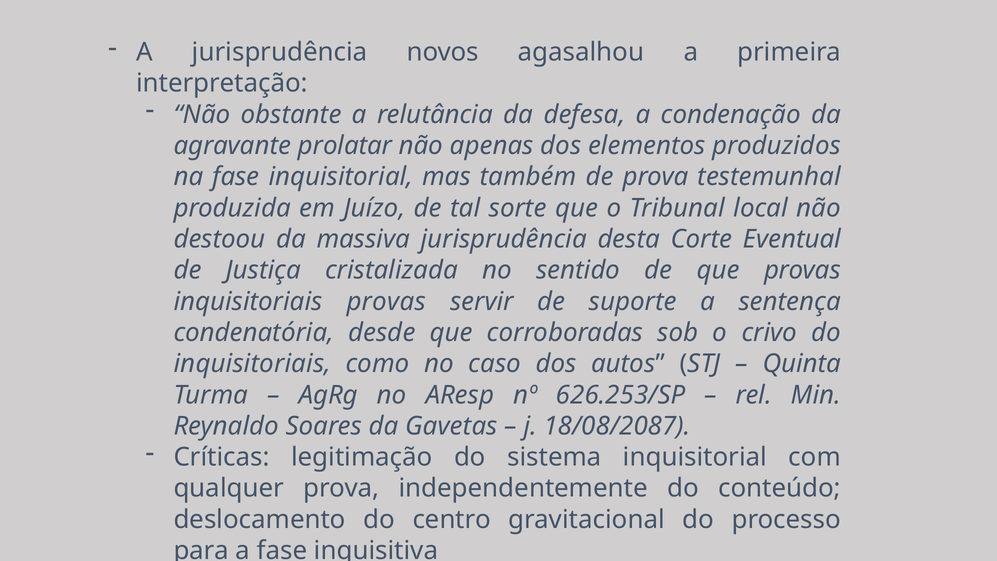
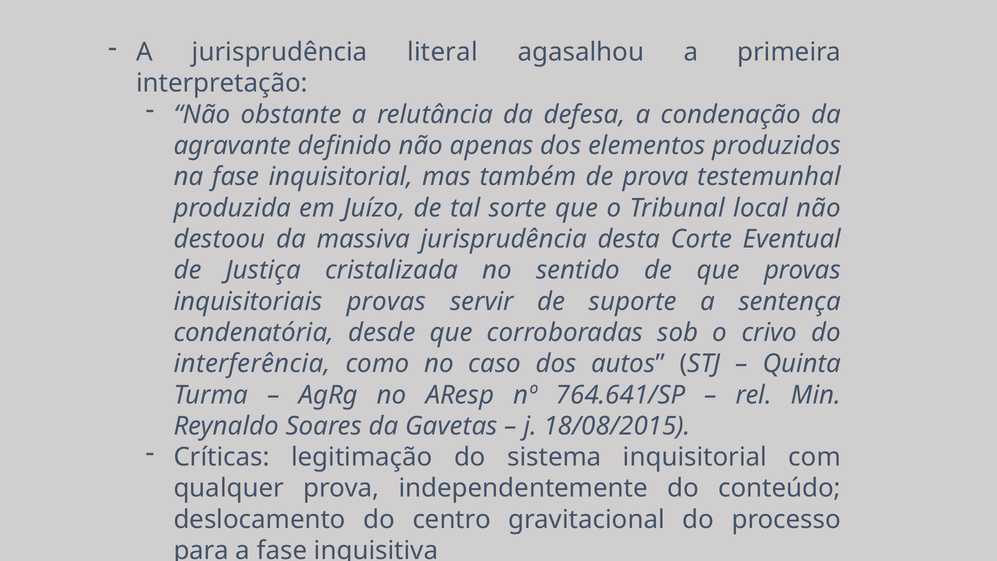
novos: novos -> literal
prolatar: prolatar -> definido
inquisitoriais at (252, 364): inquisitoriais -> interferência
626.253/SP: 626.253/SP -> 764.641/SP
18/08/2087: 18/08/2087 -> 18/08/2015
